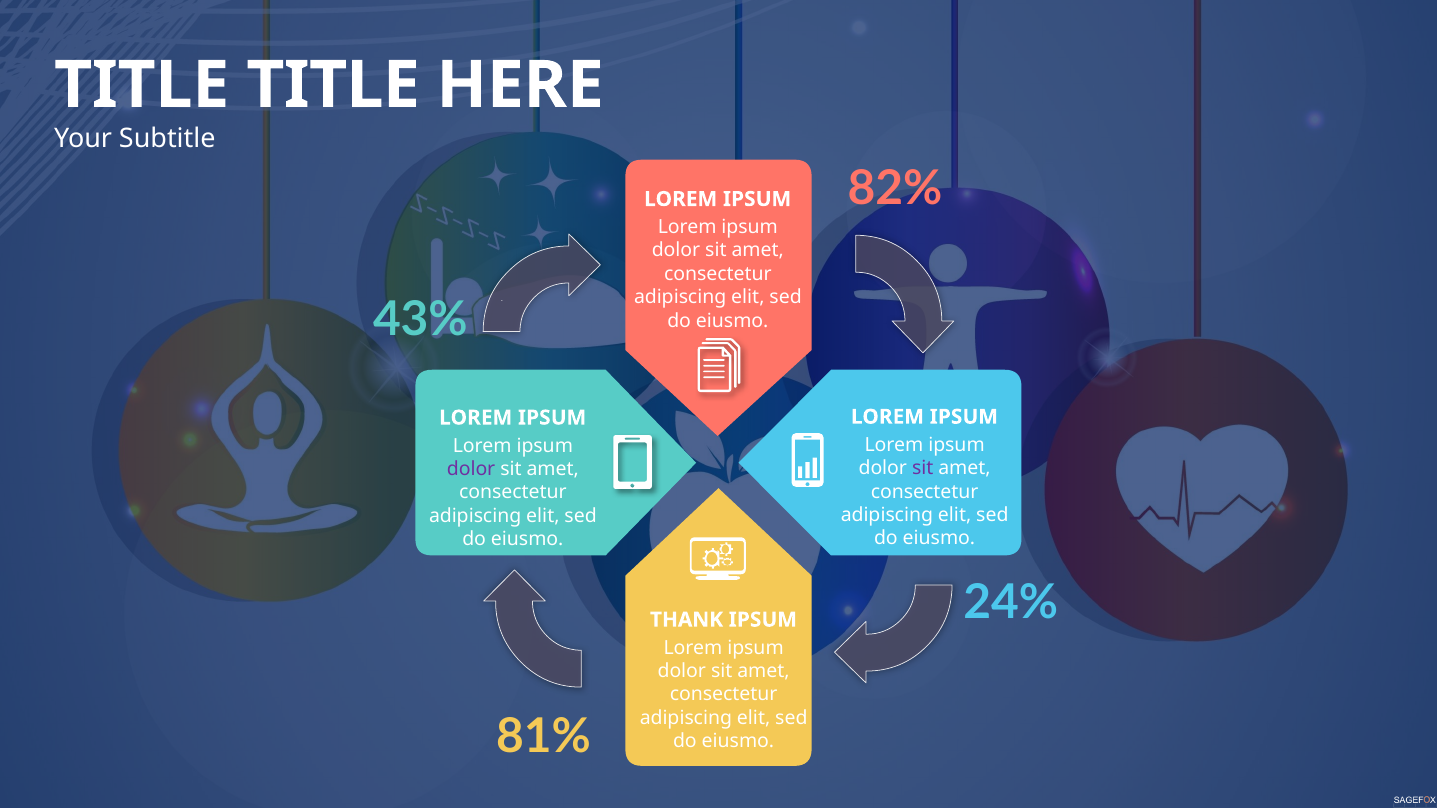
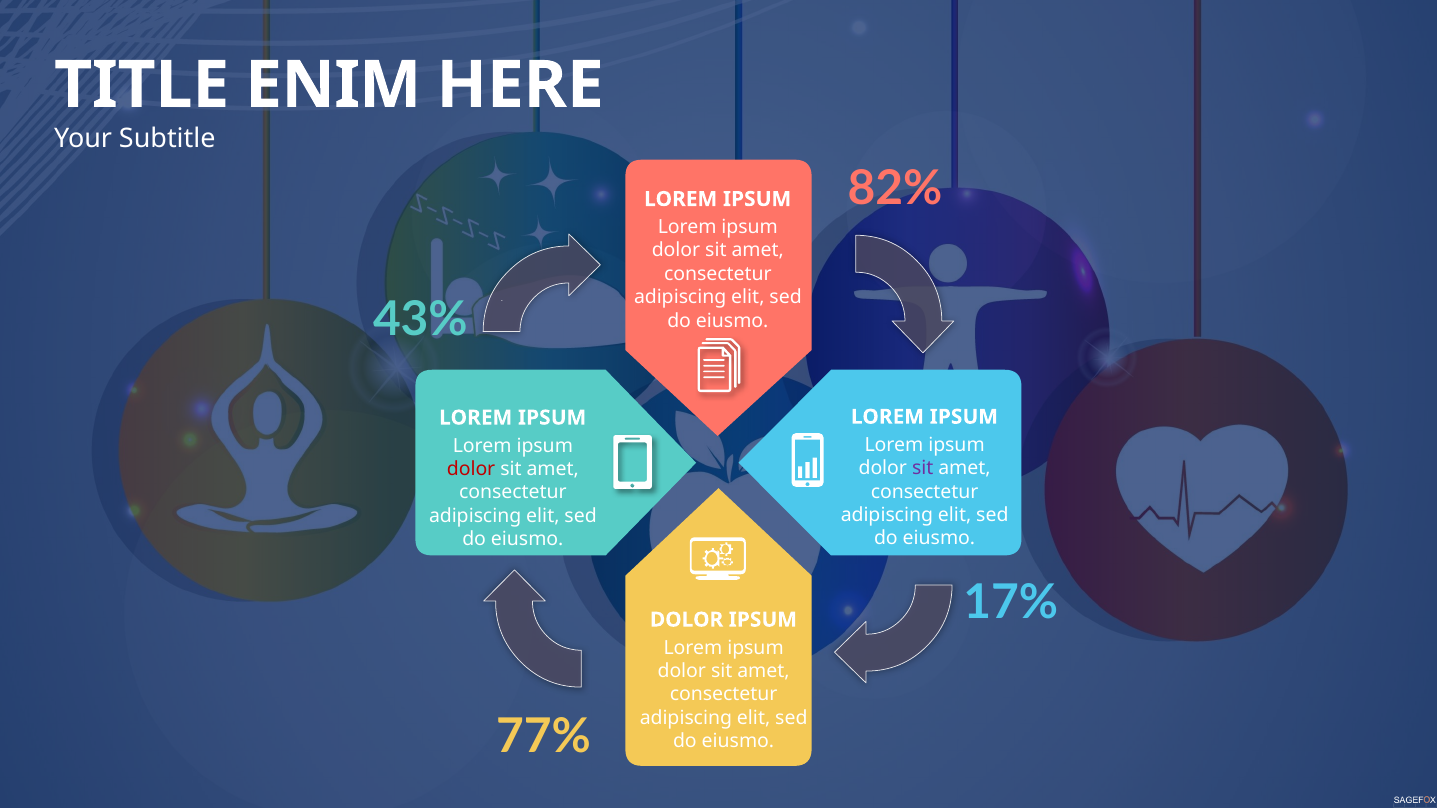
TITLE at (333, 85): TITLE -> ENIM
dolor at (471, 469) colour: purple -> red
24%: 24% -> 17%
THANK at (687, 620): THANK -> DOLOR
81%: 81% -> 77%
